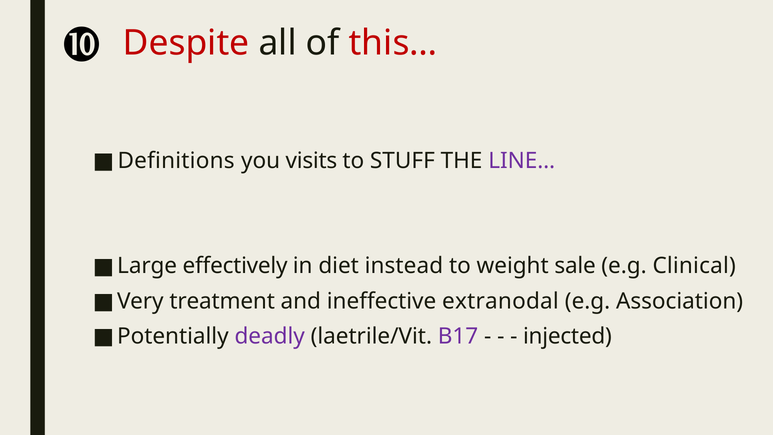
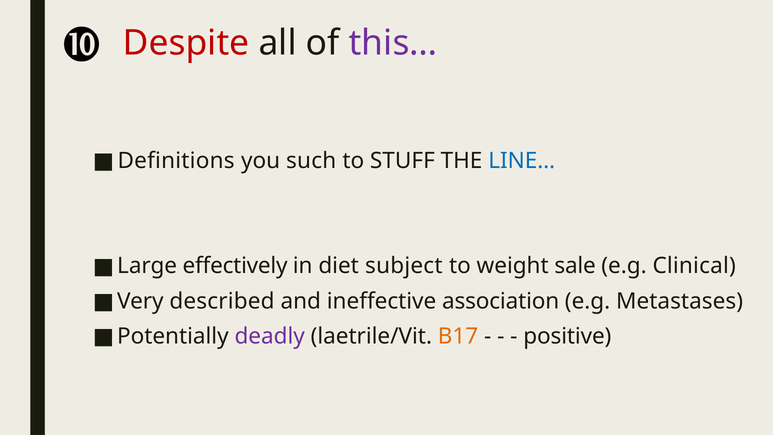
this… colour: red -> purple
visits: visits -> such
LINE… colour: purple -> blue
instead: instead -> subject
treatment: treatment -> described
extranodal: extranodal -> association
Association: Association -> Metastases
B17 colour: purple -> orange
injected: injected -> positive
